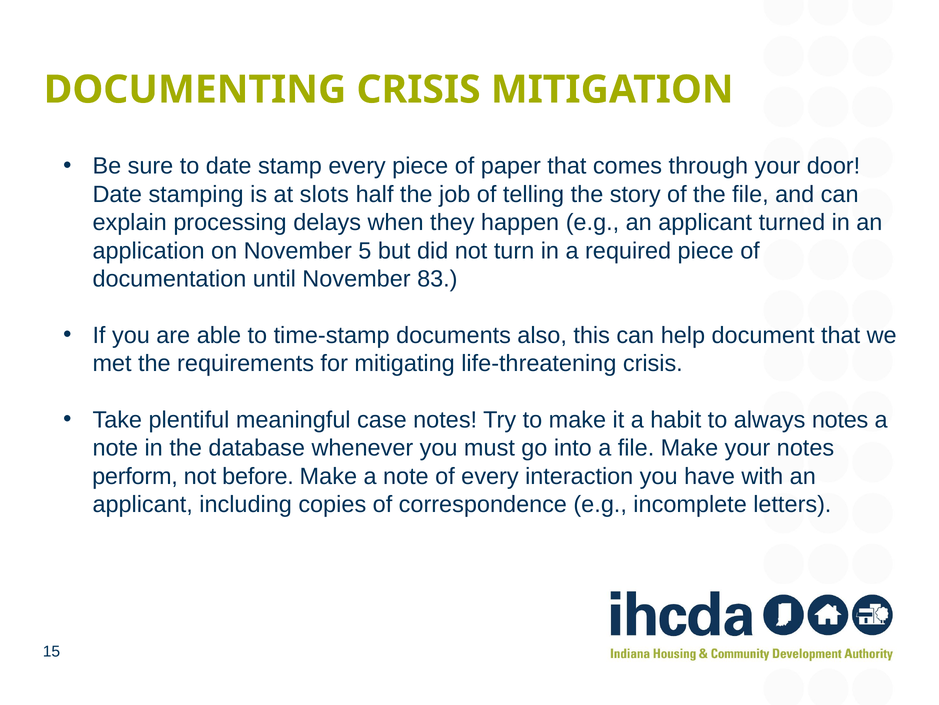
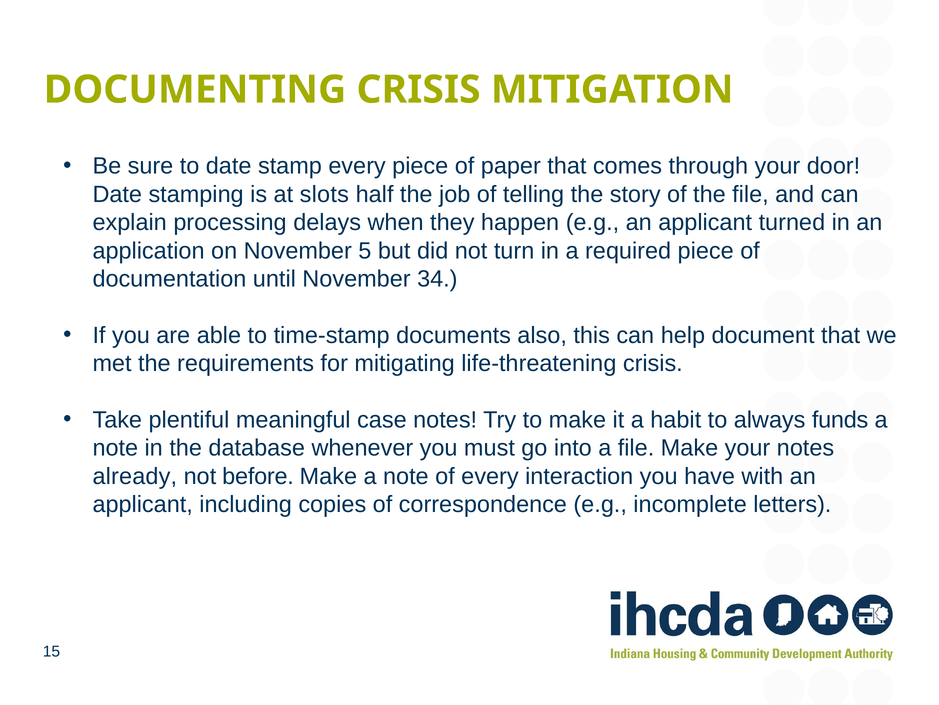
83: 83 -> 34
always notes: notes -> funds
perform: perform -> already
